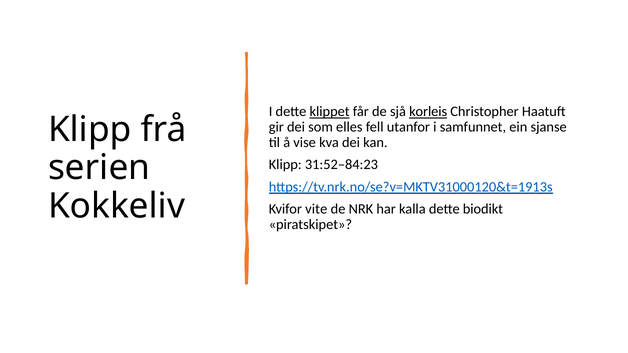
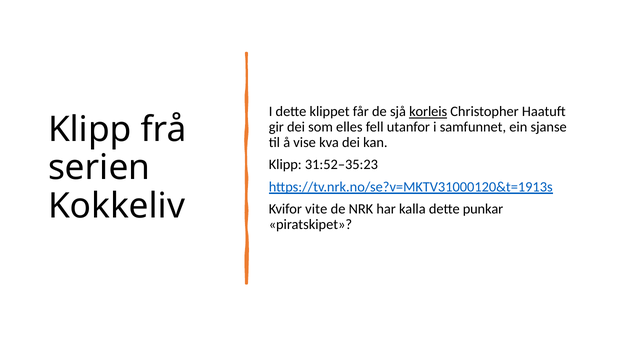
klippet underline: present -> none
31:52–84:23: 31:52–84:23 -> 31:52–35:23
biodikt: biodikt -> punkar
